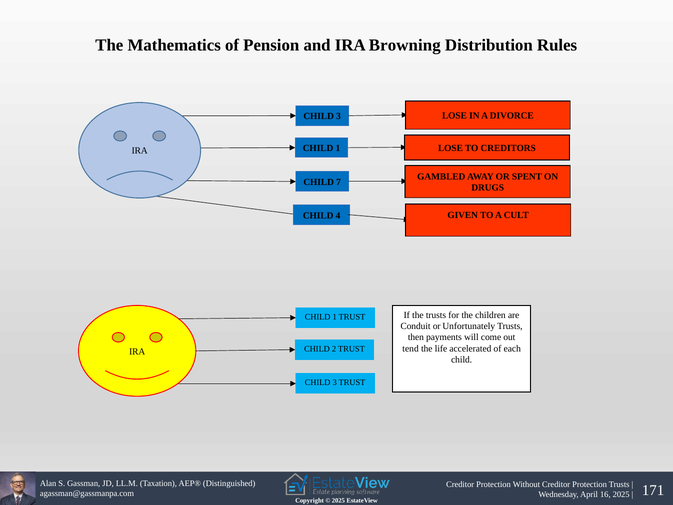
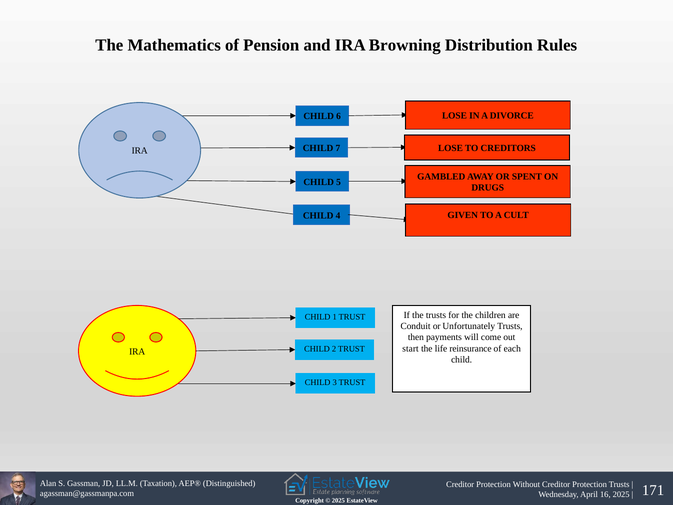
3 at (339, 116): 3 -> 6
1 at (338, 148): 1 -> 7
7: 7 -> 5
tend: tend -> start
accelerated: accelerated -> reinsurance
